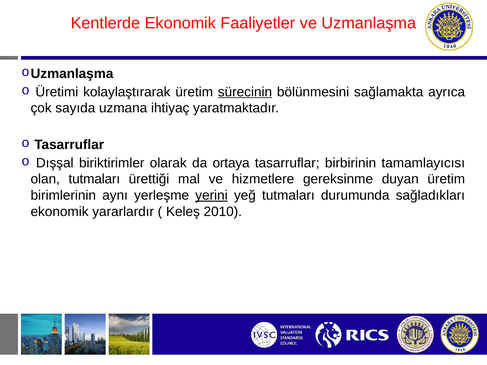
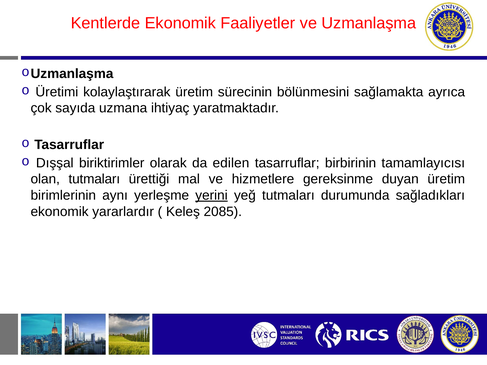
sürecinin underline: present -> none
ortaya: ortaya -> edilen
2010: 2010 -> 2085
